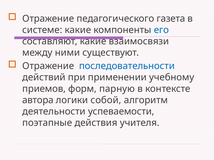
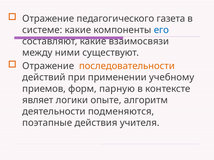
последовательности colour: blue -> orange
автора: автора -> являет
собой: собой -> опыте
успеваемости: успеваемости -> подменяются
